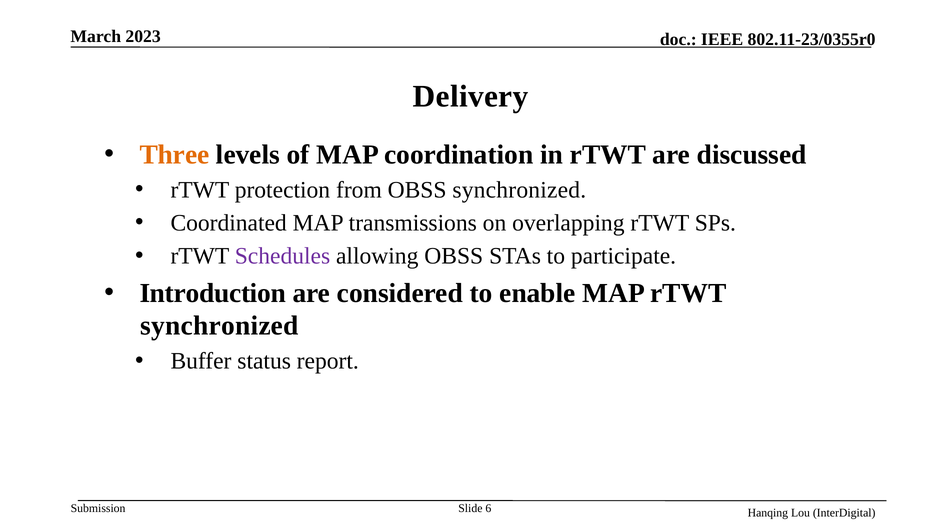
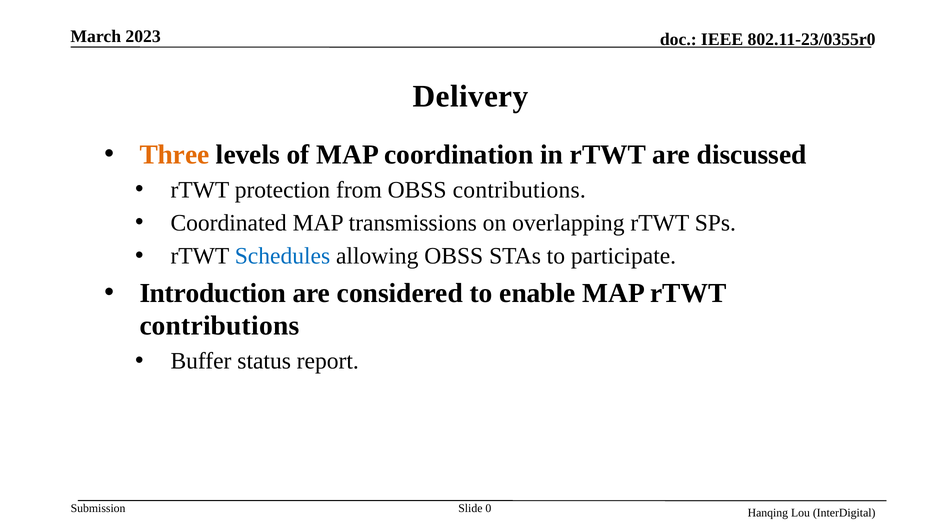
OBSS synchronized: synchronized -> contributions
Schedules colour: purple -> blue
synchronized at (219, 326): synchronized -> contributions
6: 6 -> 0
